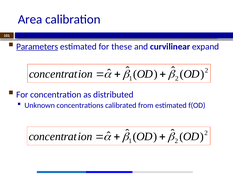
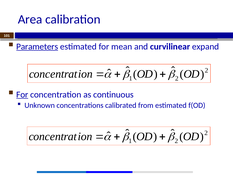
these: these -> mean
For at (22, 95) underline: none -> present
distributed: distributed -> continuous
